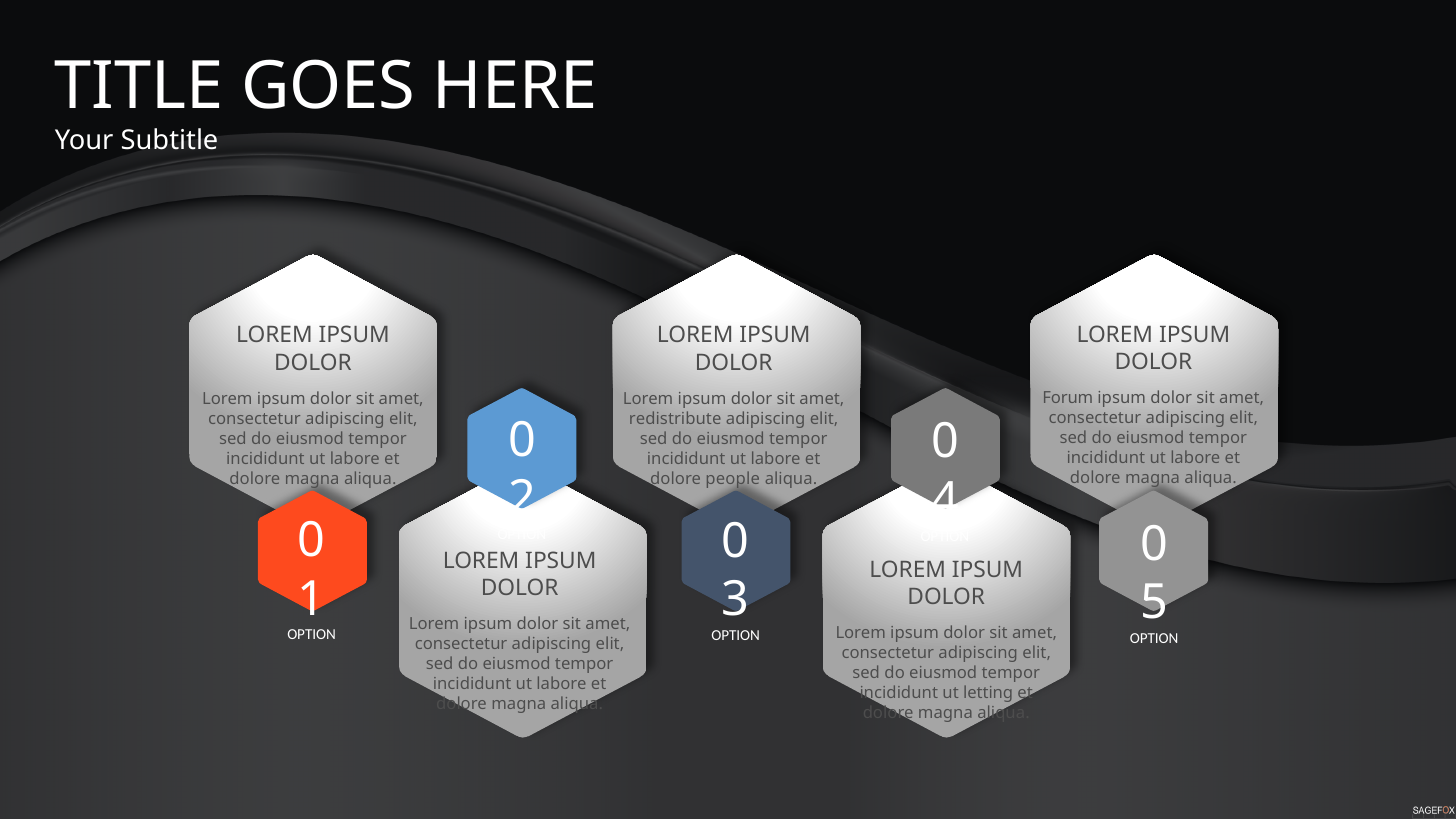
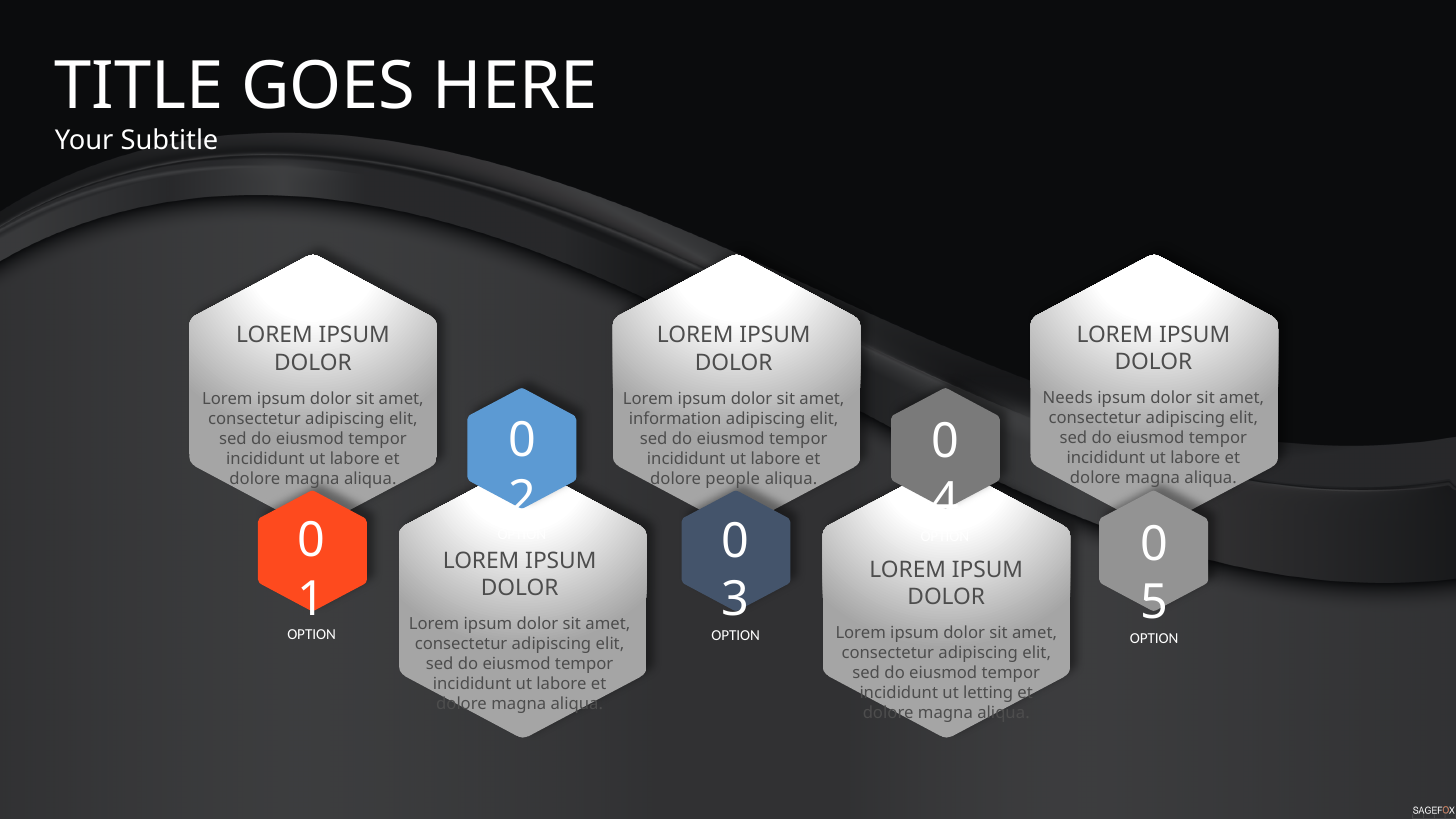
Forum: Forum -> Needs
redistribute: redistribute -> information
